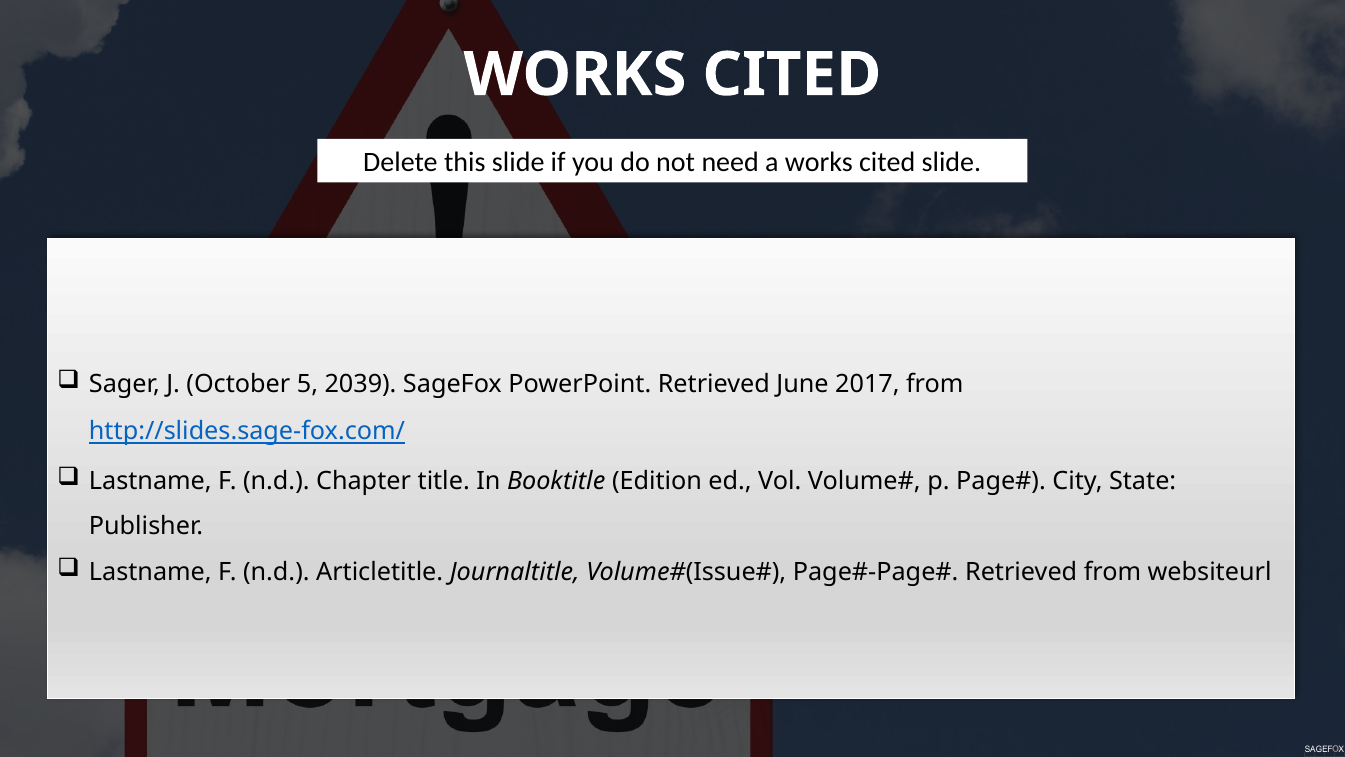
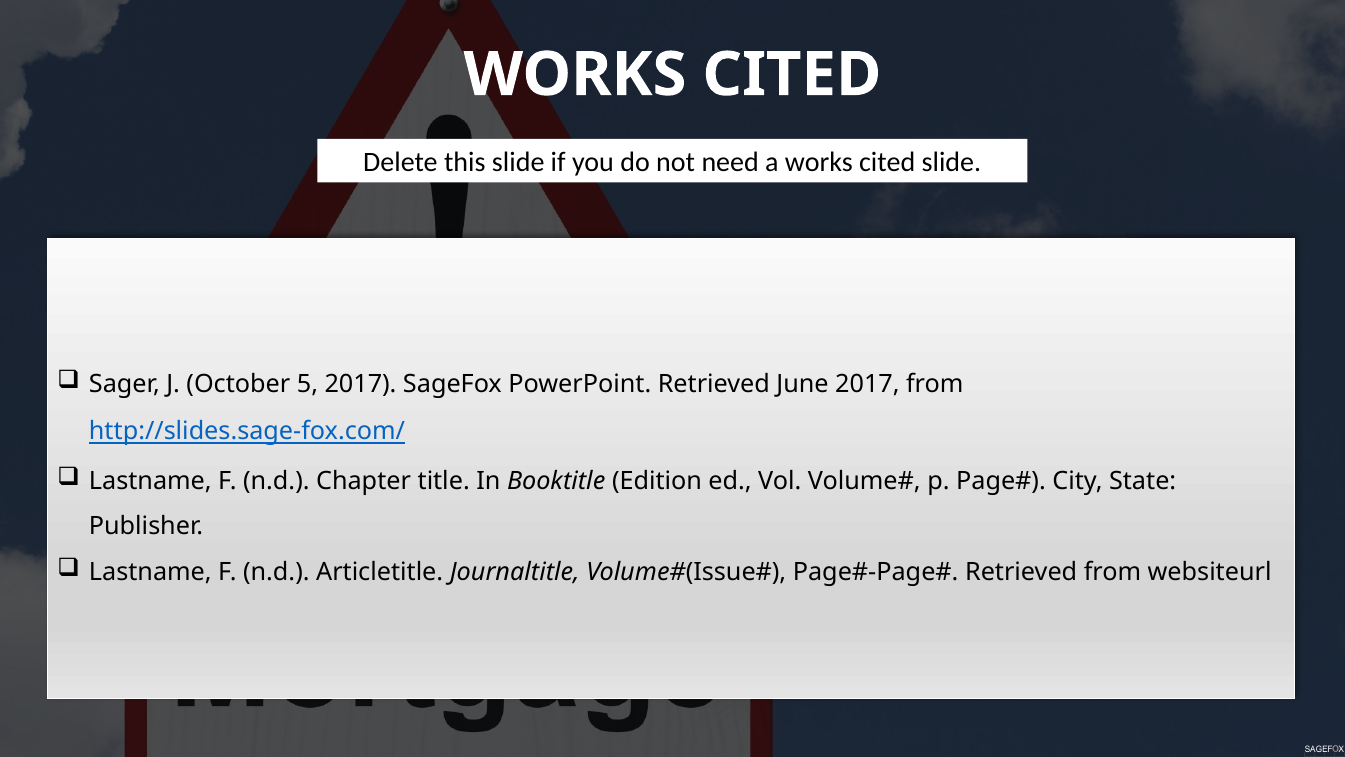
5 2039: 2039 -> 2017
